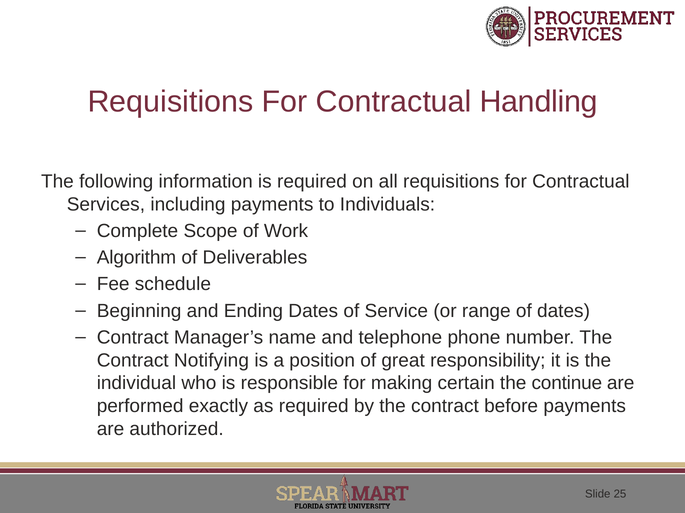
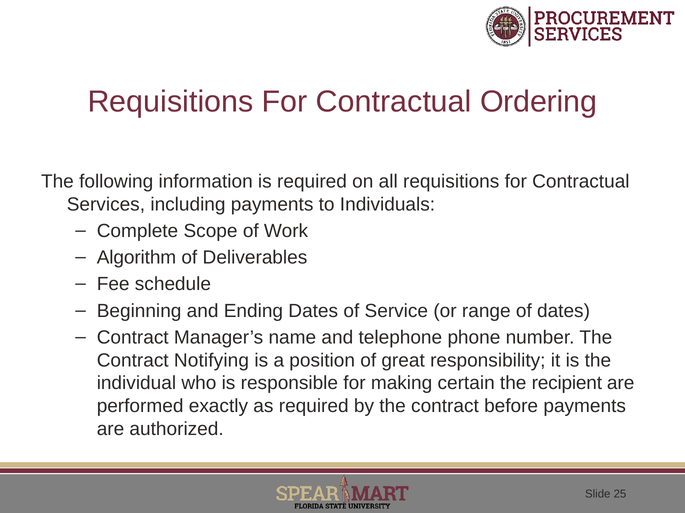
Handling: Handling -> Ordering
continue: continue -> recipient
